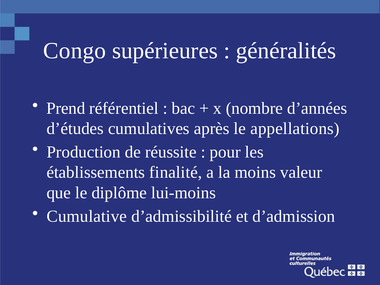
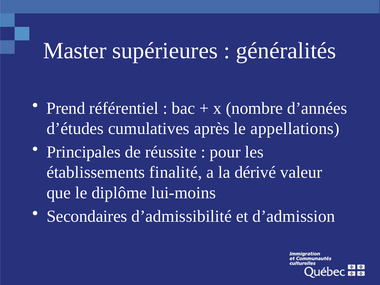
Congo: Congo -> Master
Production: Production -> Principales
moins: moins -> dérivé
Cumulative: Cumulative -> Secondaires
